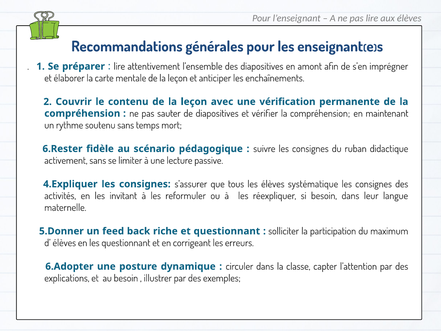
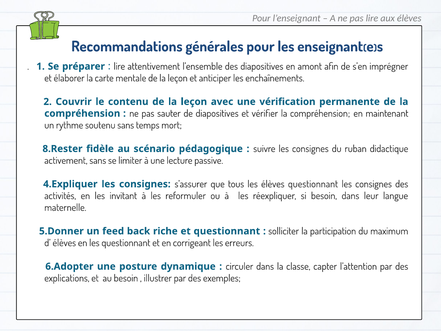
6.Rester: 6.Rester -> 8.Rester
élèves systématique: systématique -> questionnant
